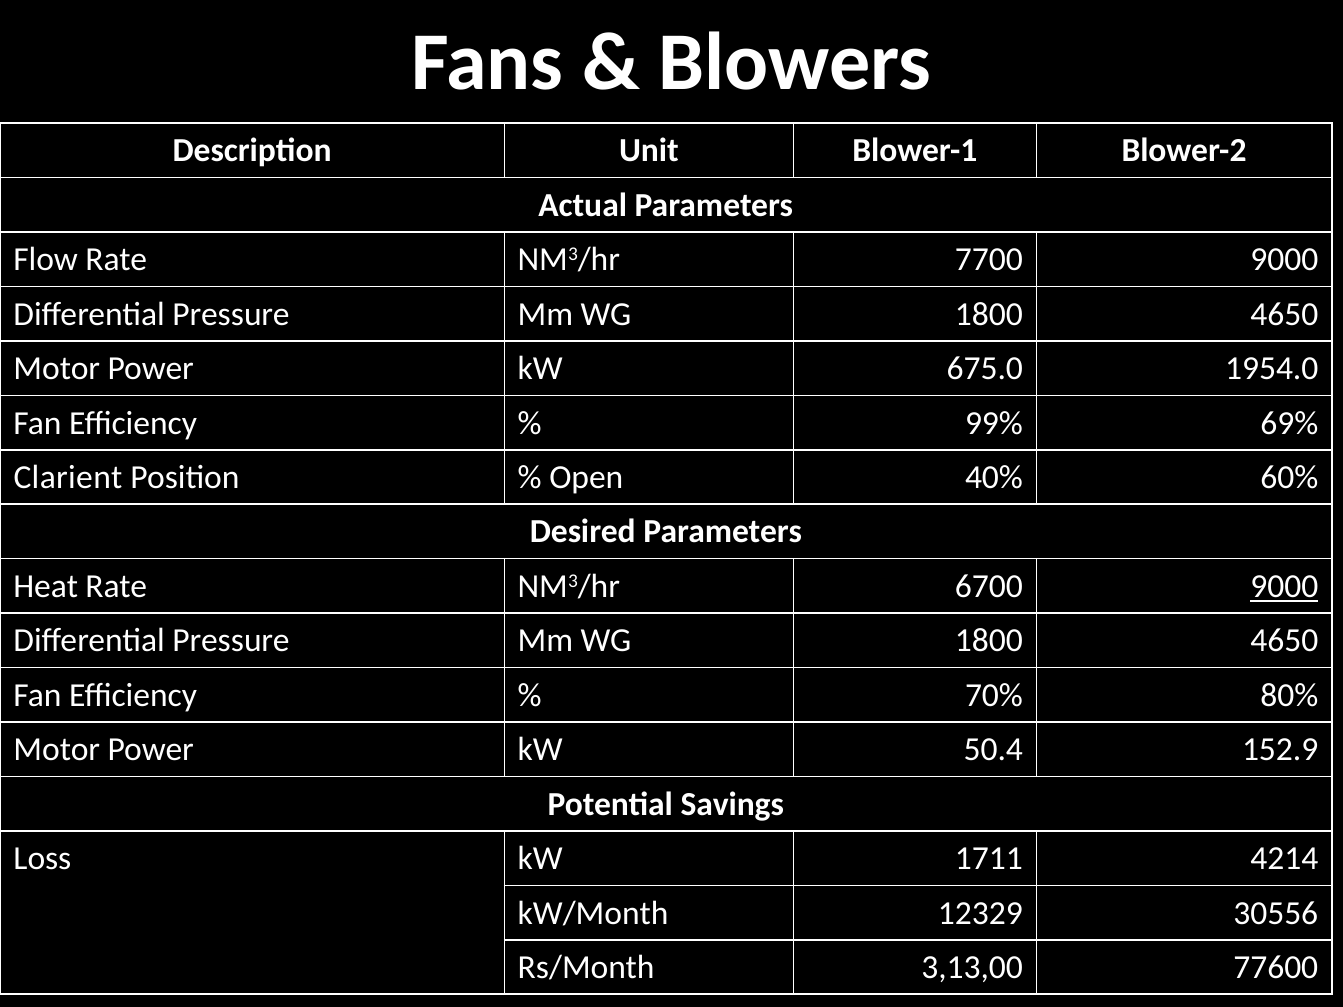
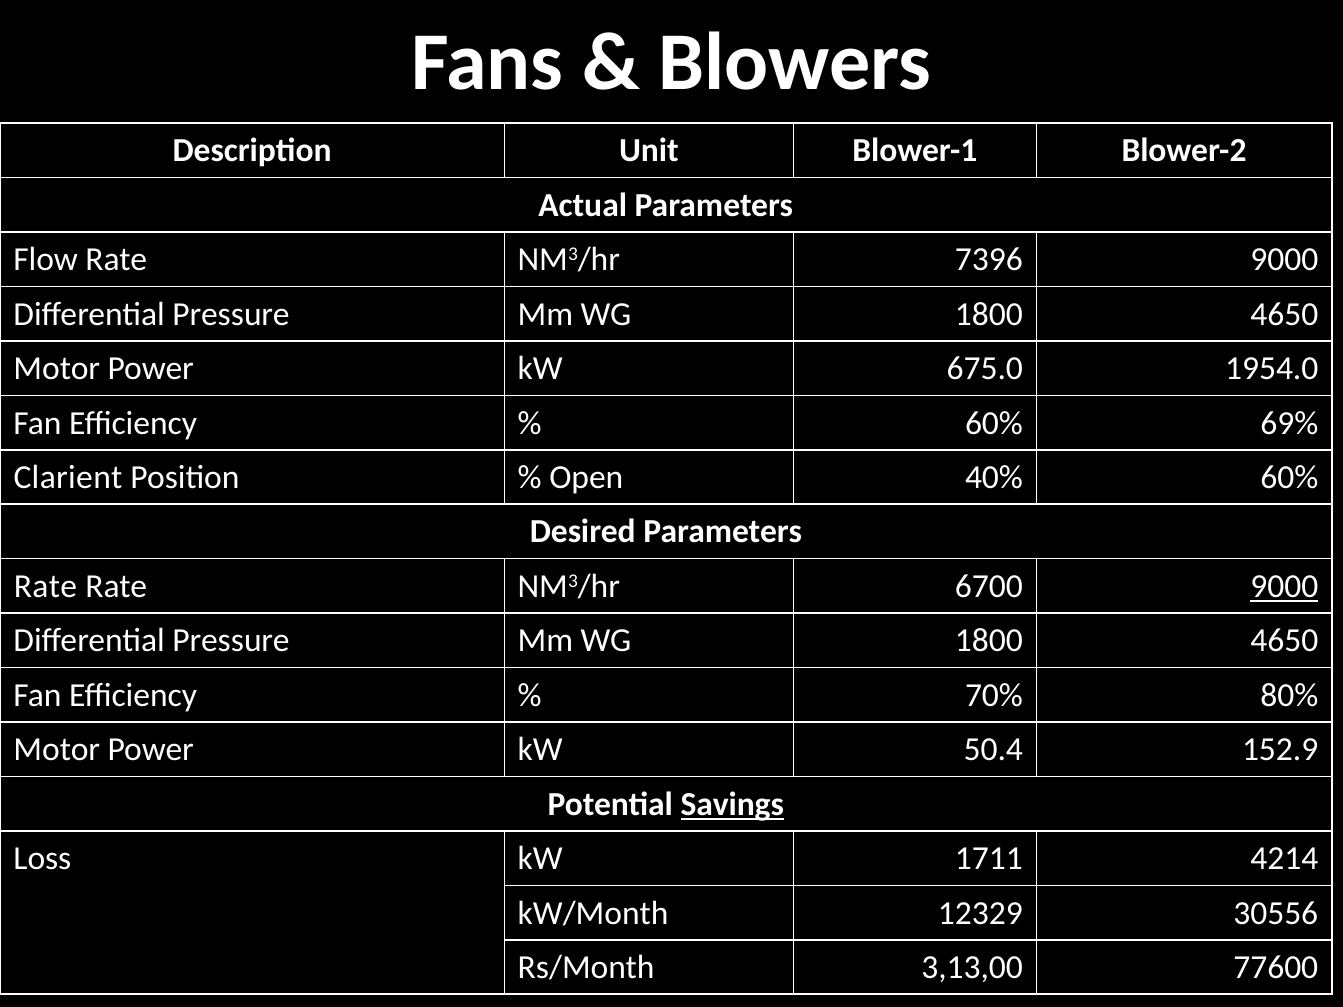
7700: 7700 -> 7396
99% at (994, 423): 99% -> 60%
Heat at (46, 586): Heat -> Rate
Savings underline: none -> present
